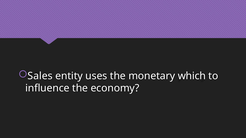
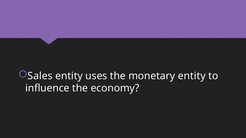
monetary which: which -> entity
